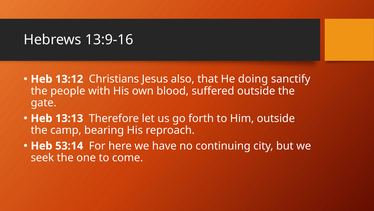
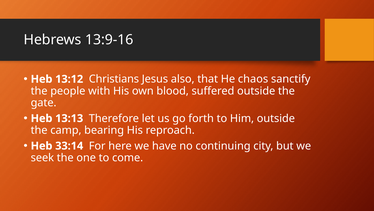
doing: doing -> chaos
53:14: 53:14 -> 33:14
